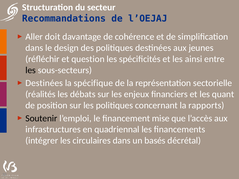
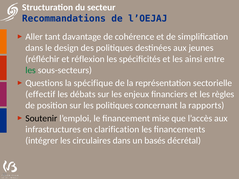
doit: doit -> tant
question: question -> réflexion
les at (31, 70) colour: black -> green
Destinées at (44, 83): Destinées -> Questions
réalités: réalités -> effectif
quant: quant -> règles
quadriennal: quadriennal -> clarification
